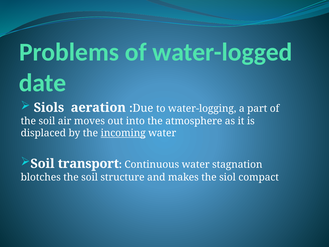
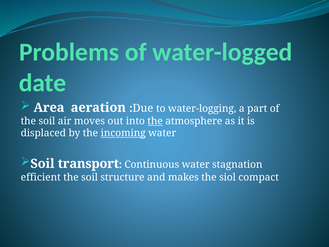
Siols: Siols -> Area
the at (155, 121) underline: none -> present
blotches: blotches -> efficient
